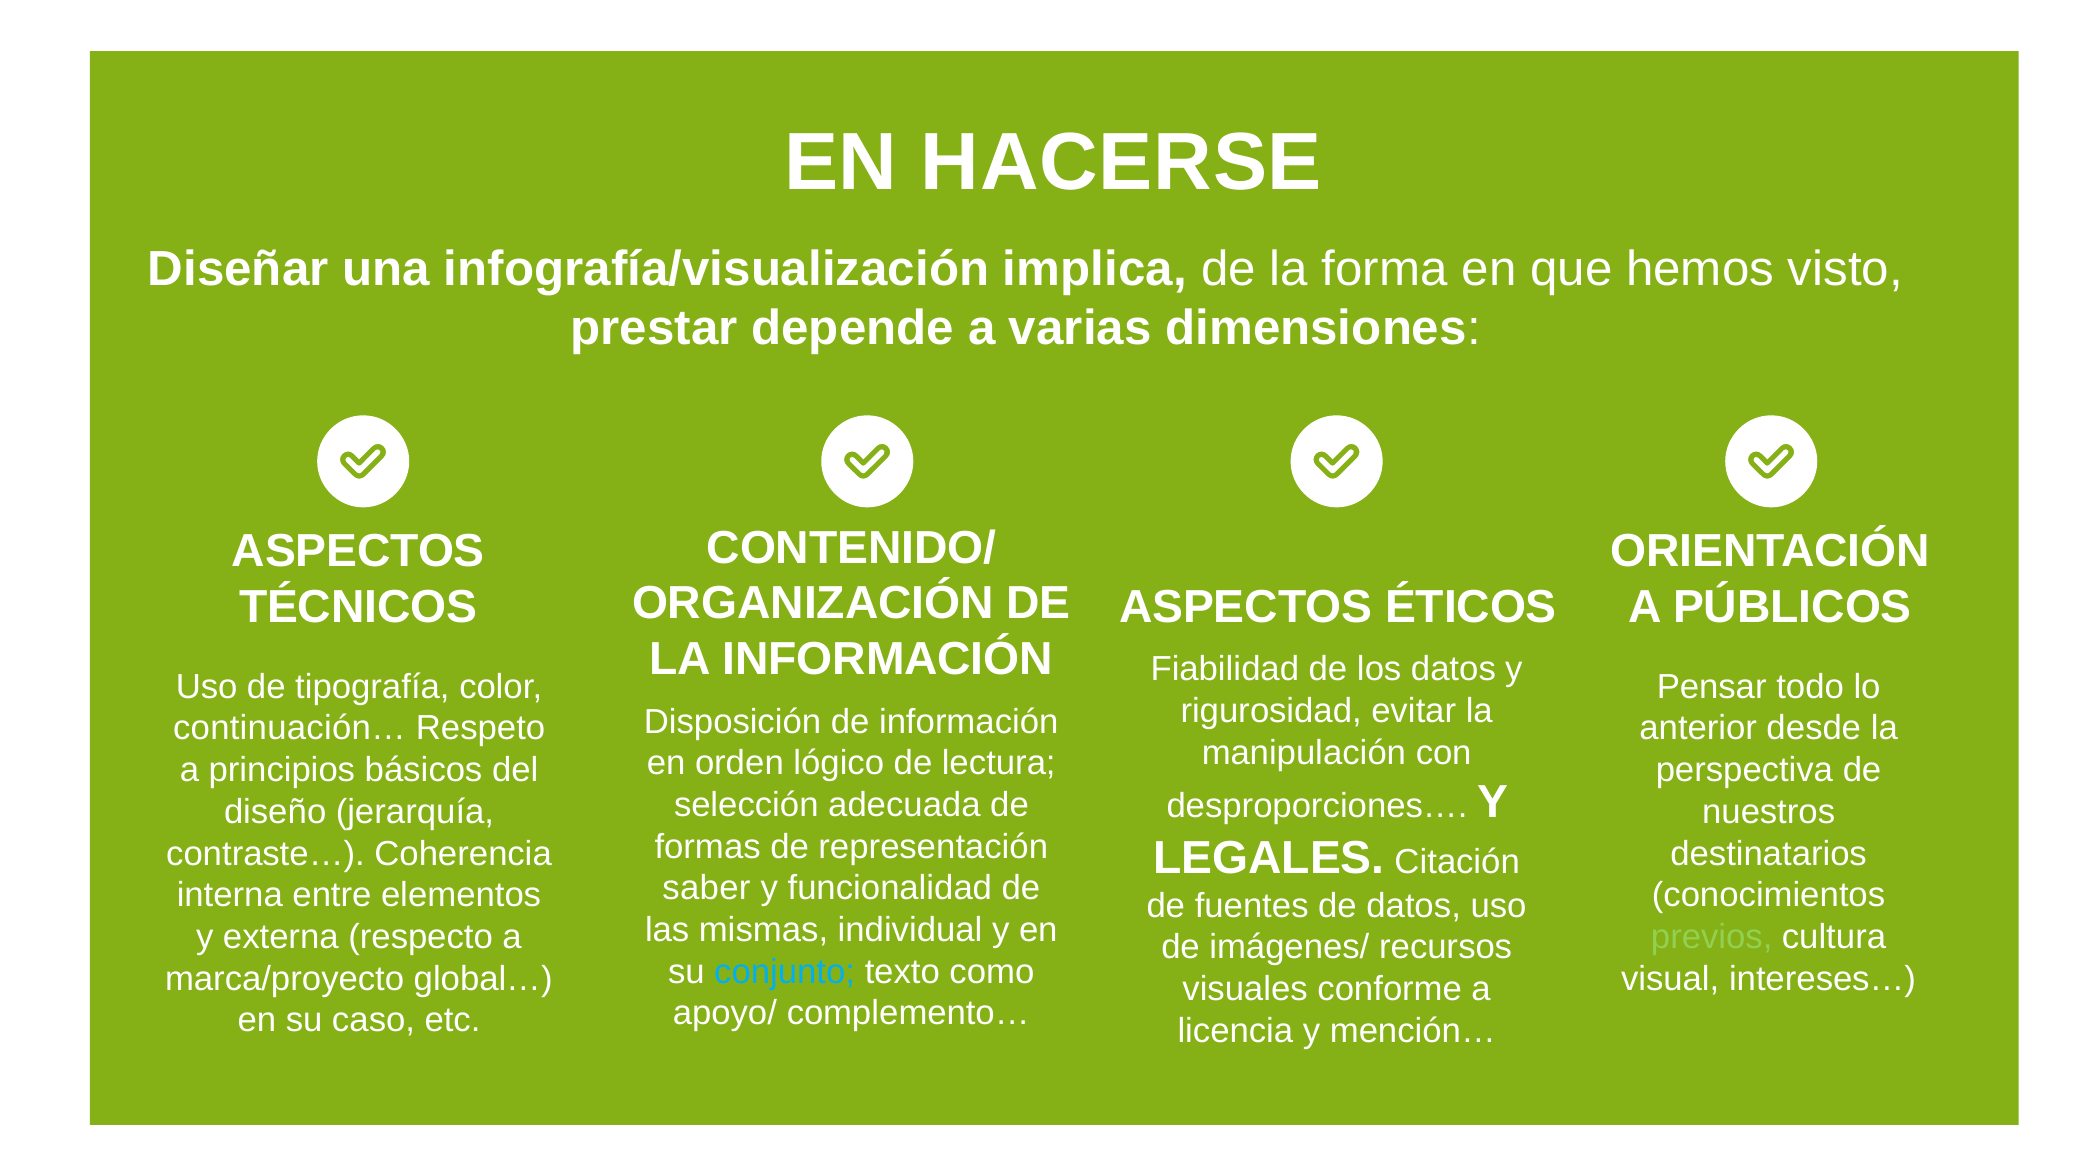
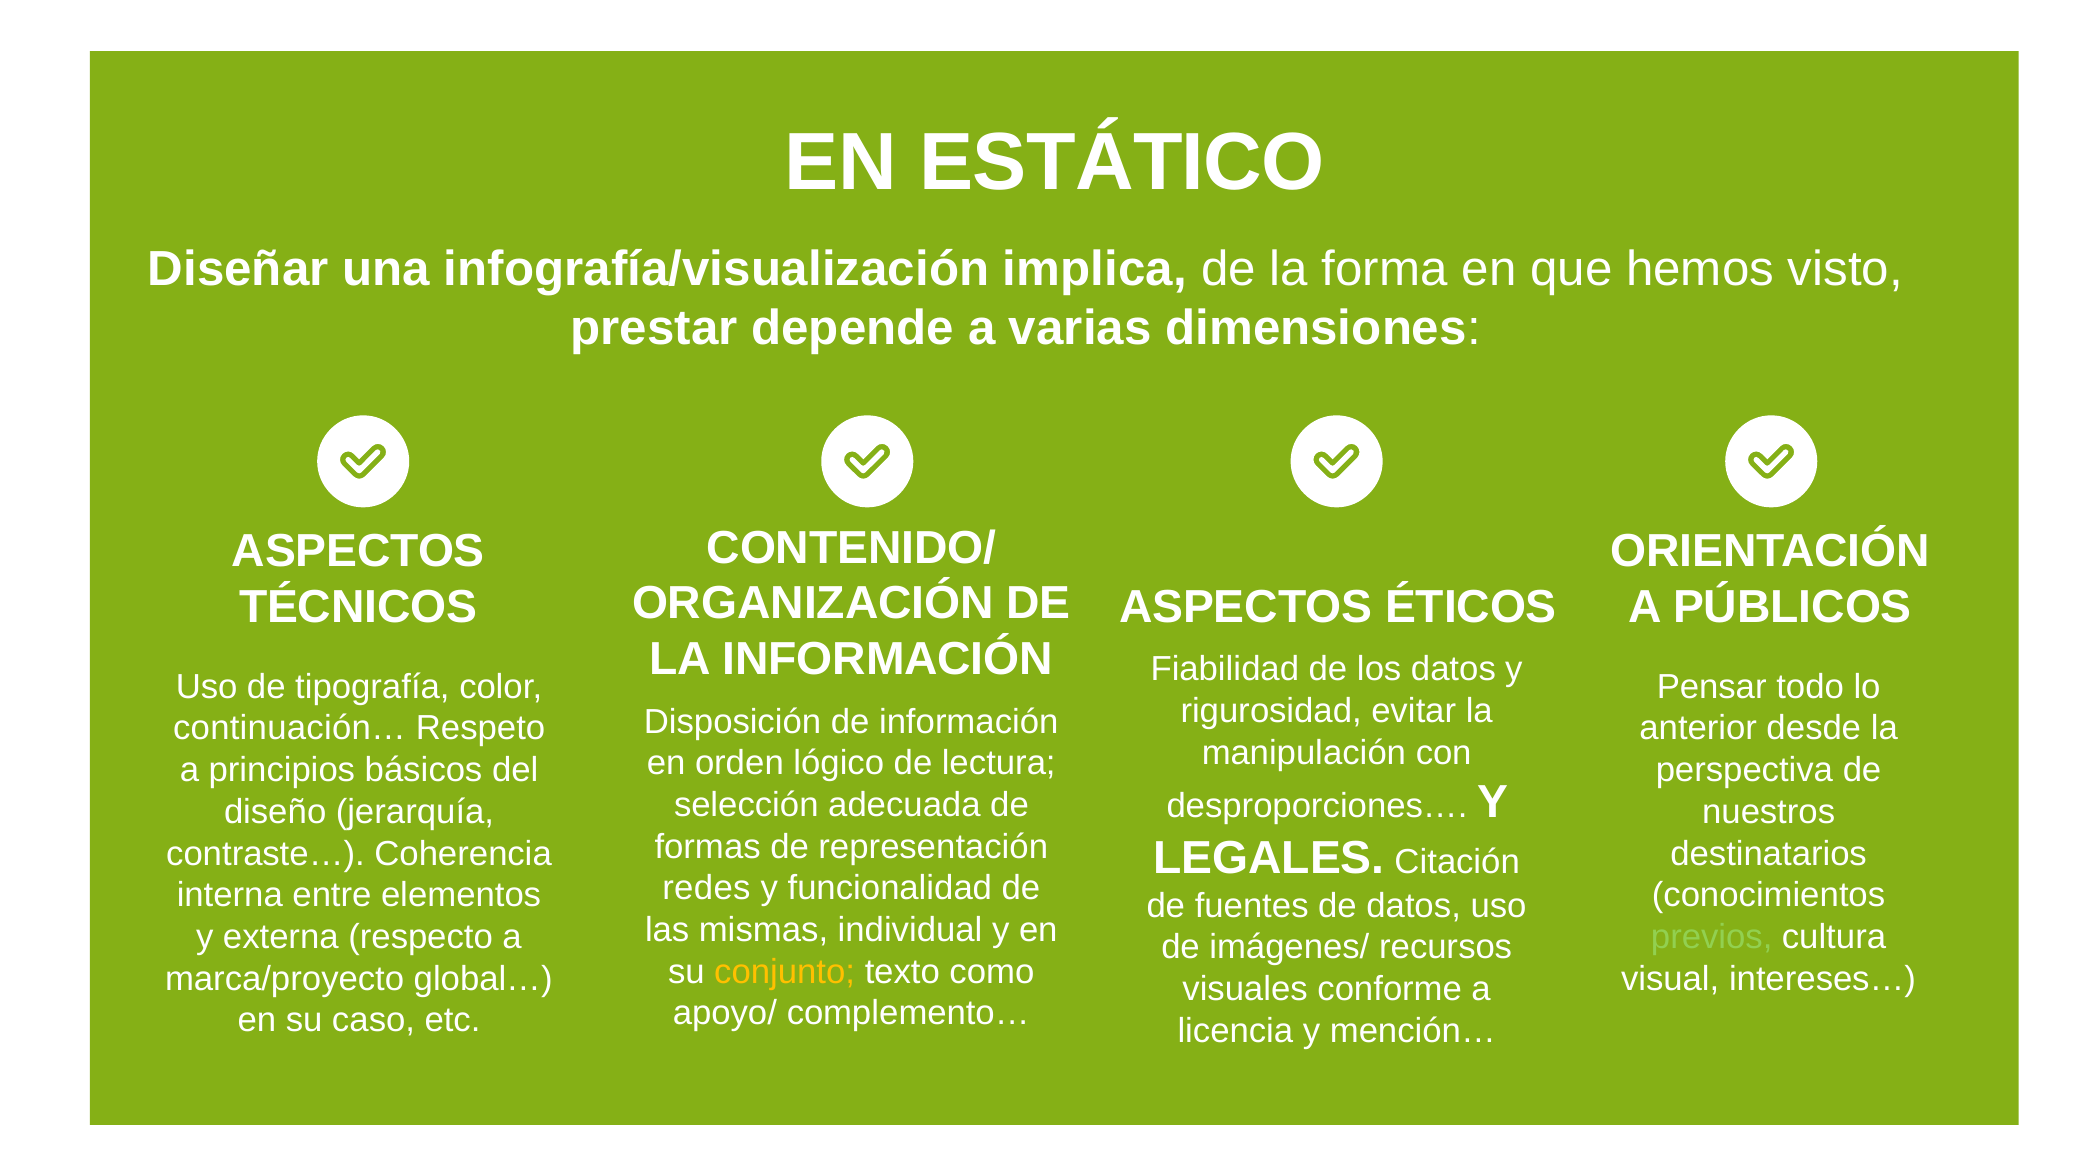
HACERSE: HACERSE -> ESTÁTICO
saber: saber -> redes
conjunto colour: light blue -> yellow
